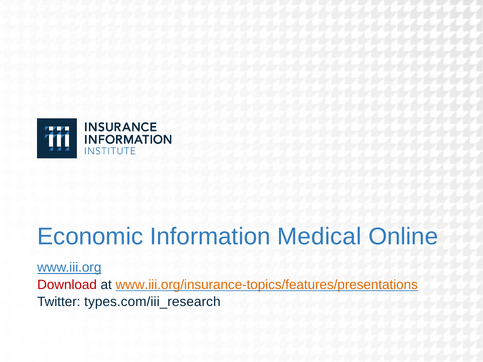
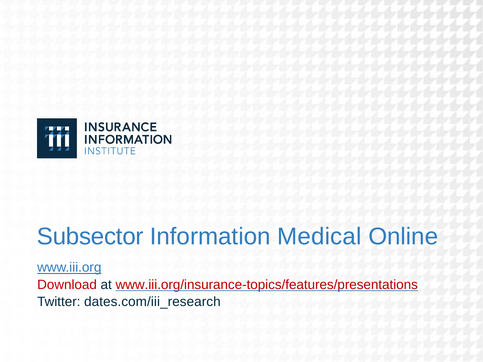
Economic: Economic -> Subsector
www.iii.org/insurance-topics/features/presentations colour: orange -> red
types.com/iii_research: types.com/iii_research -> dates.com/iii_research
